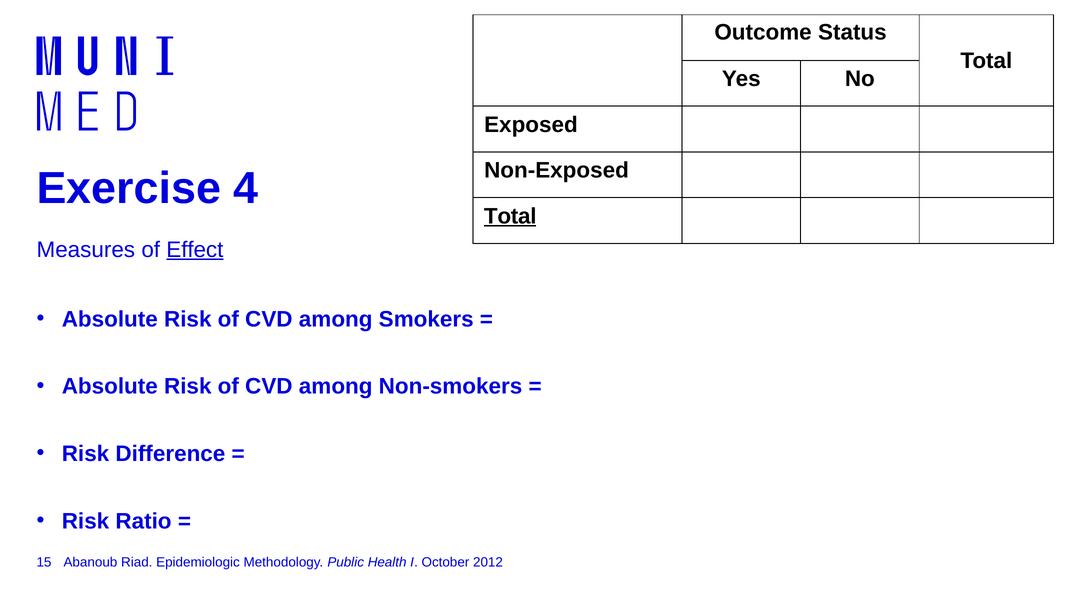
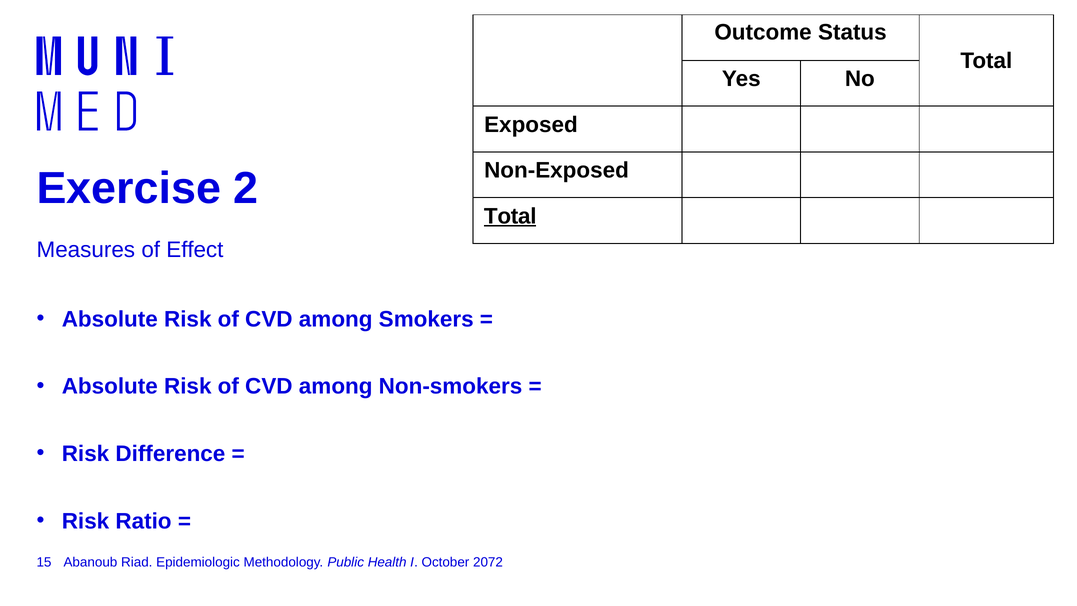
4: 4 -> 2
Effect underline: present -> none
2012: 2012 -> 2072
